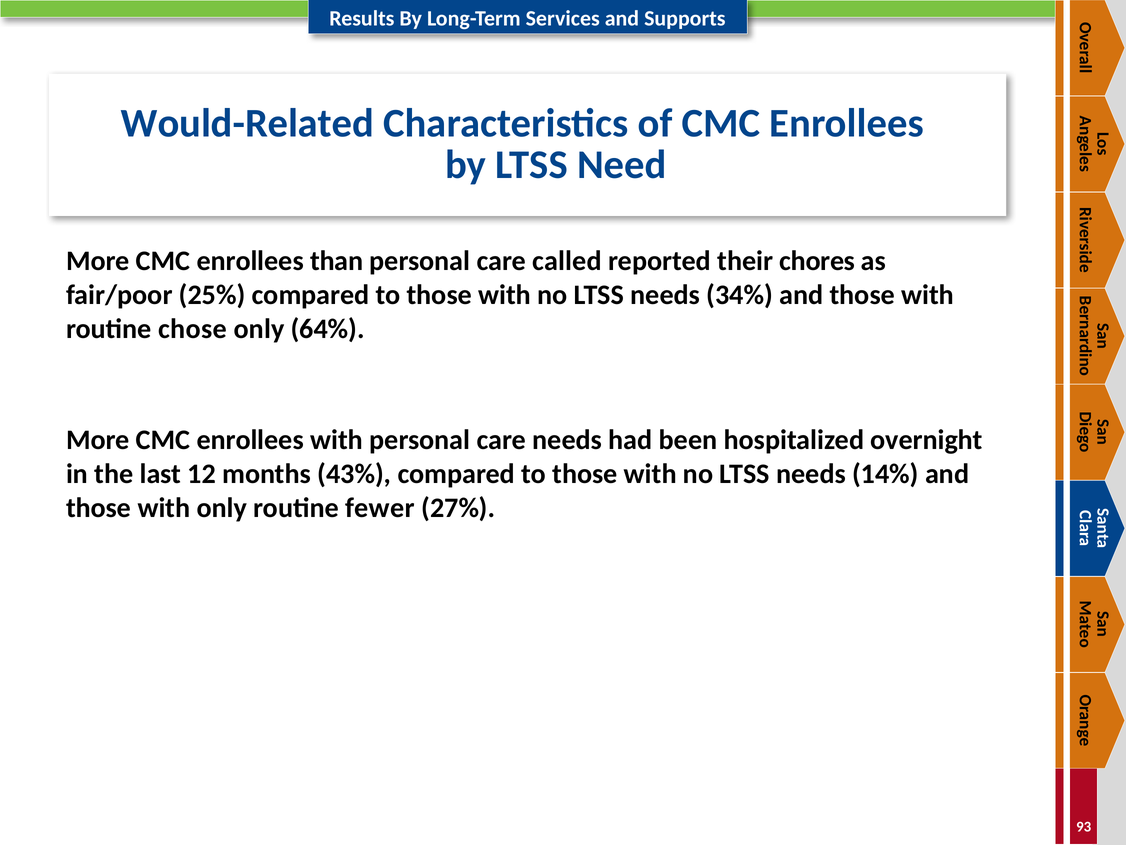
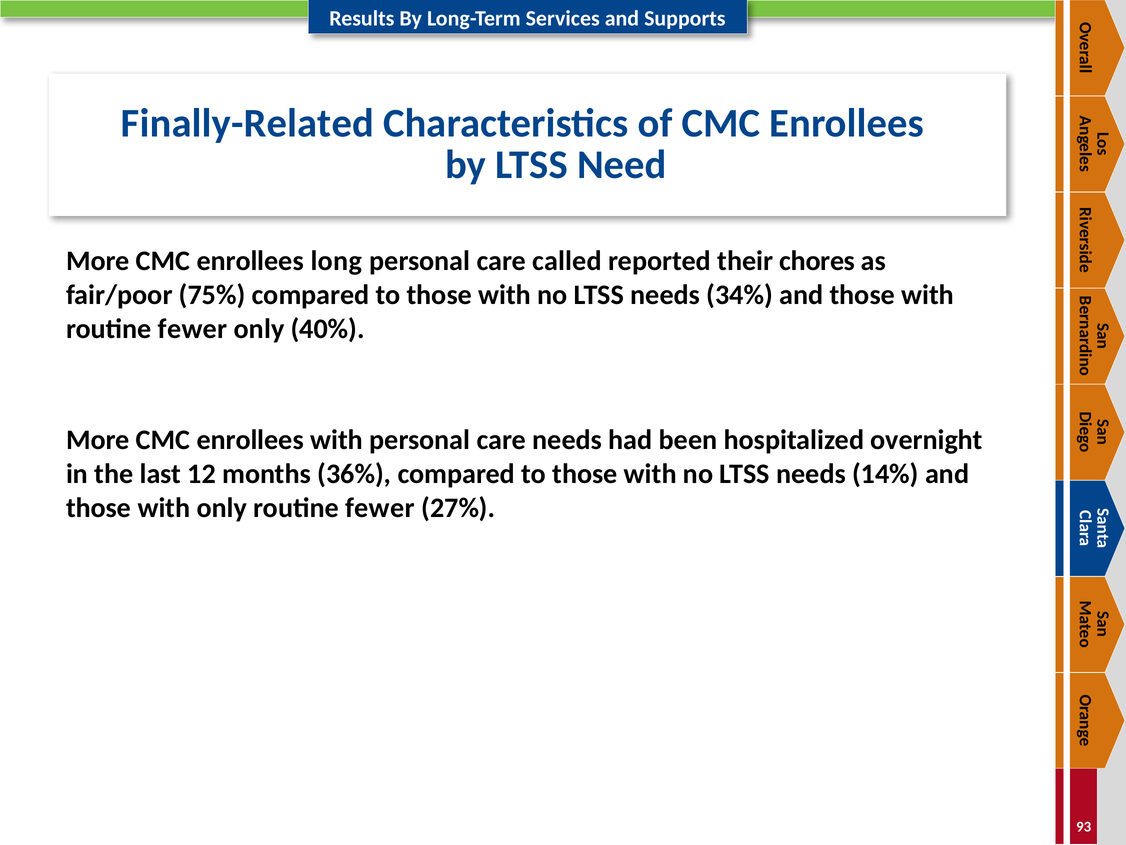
Would-Related: Would-Related -> Finally-Related
than: than -> long
25%: 25% -> 75%
chose at (193, 329): chose -> fewer
64%: 64% -> 40%
43%: 43% -> 36%
